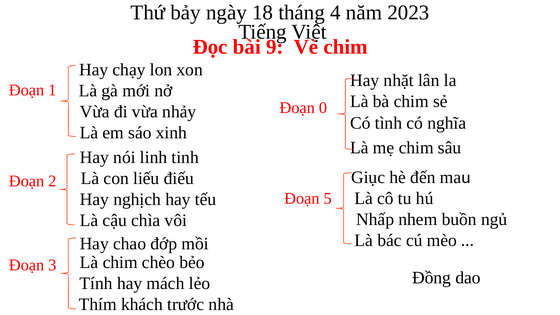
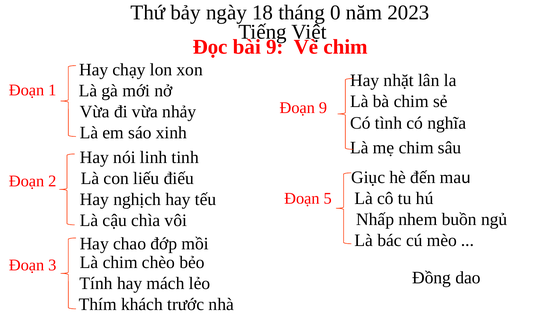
4: 4 -> 0
Đoạn 0: 0 -> 9
